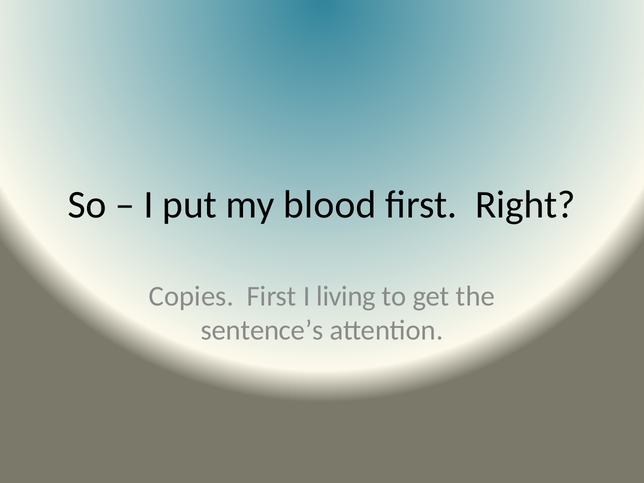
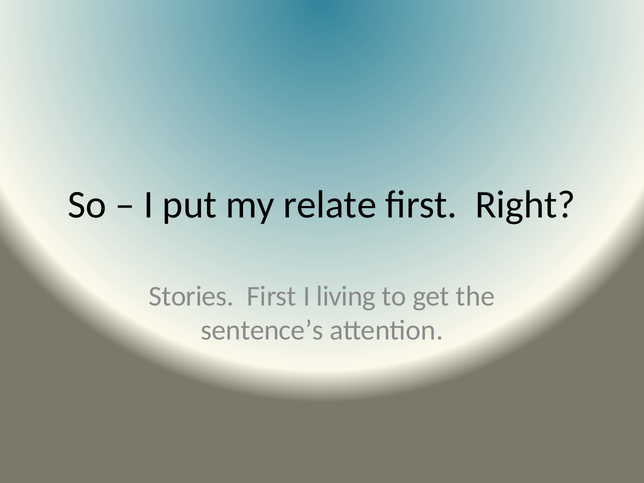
blood: blood -> relate
Copies: Copies -> Stories
